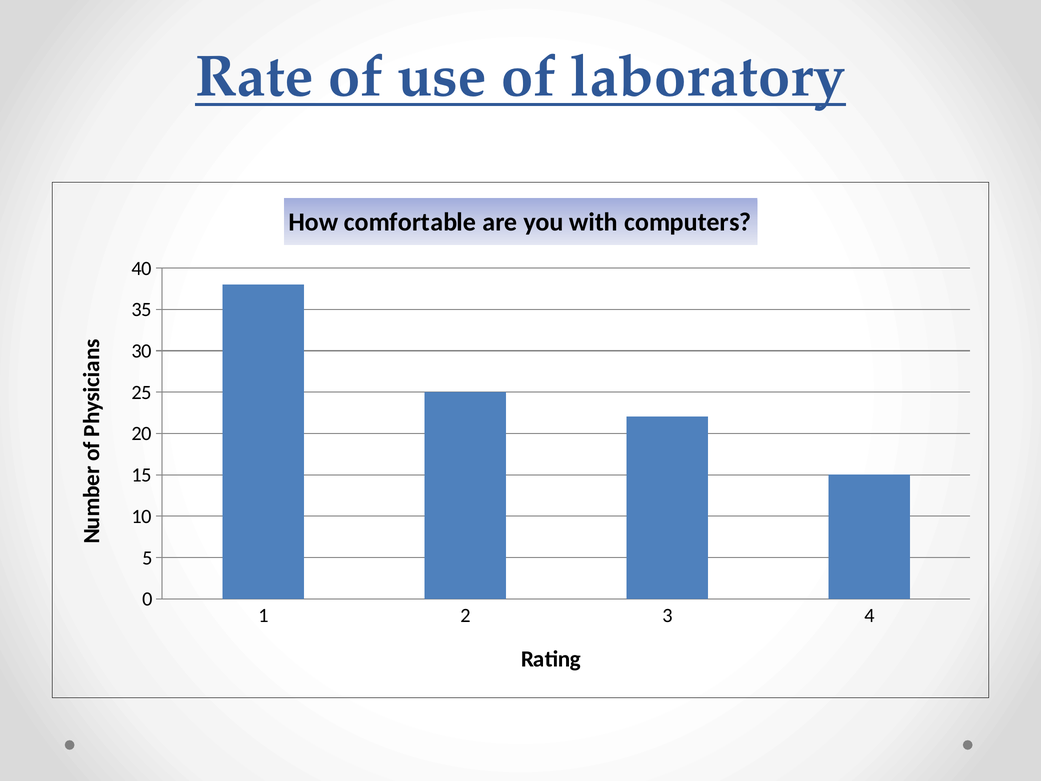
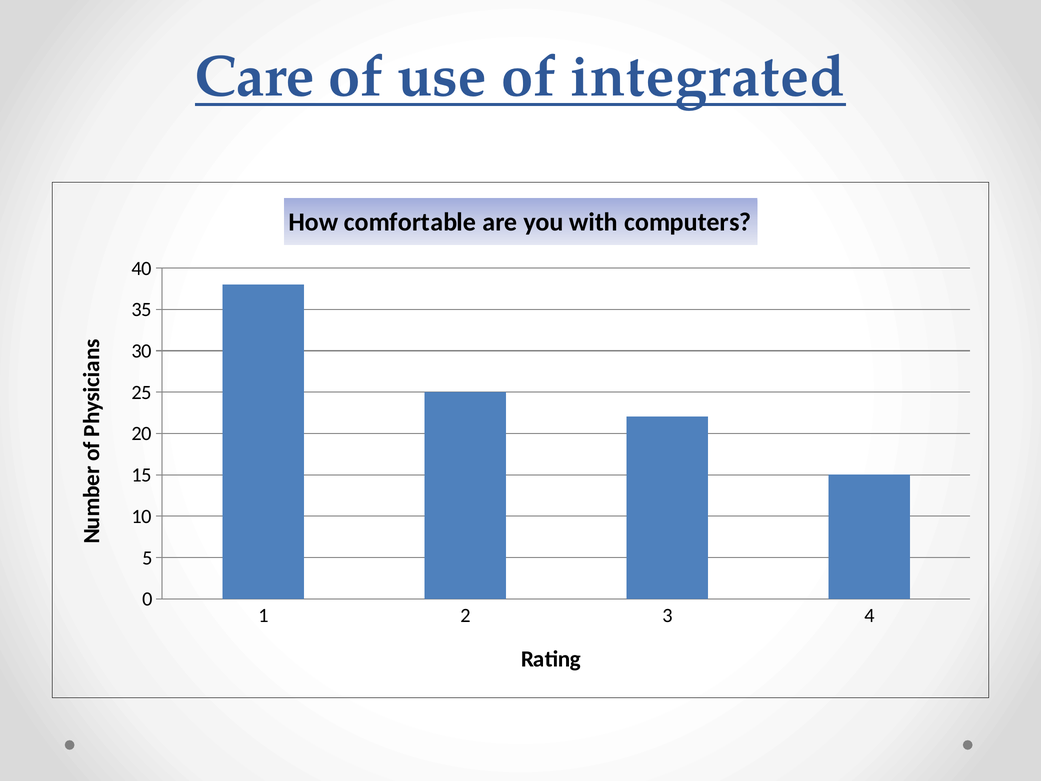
Rate: Rate -> Care
laboratory: laboratory -> integrated
